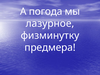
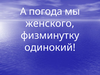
лазурное: лазурное -> женского
предмера: предмера -> одинокий
